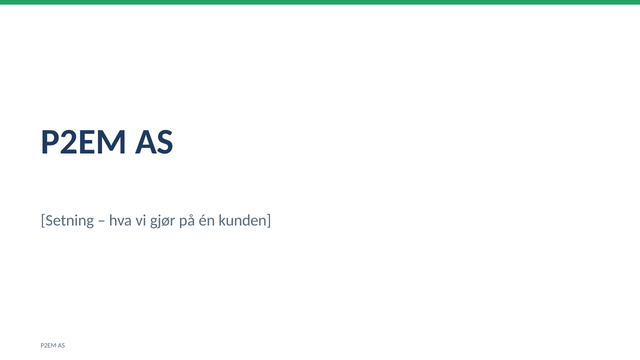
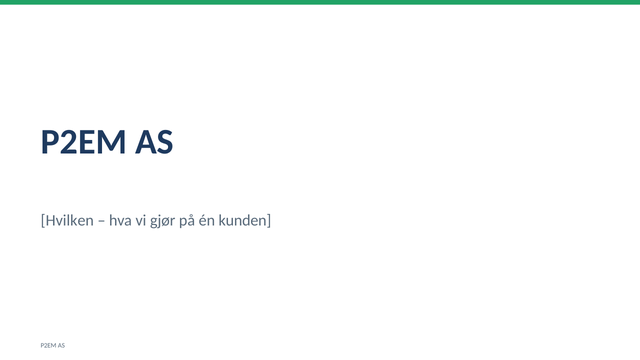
Setning: Setning -> Hvilken
